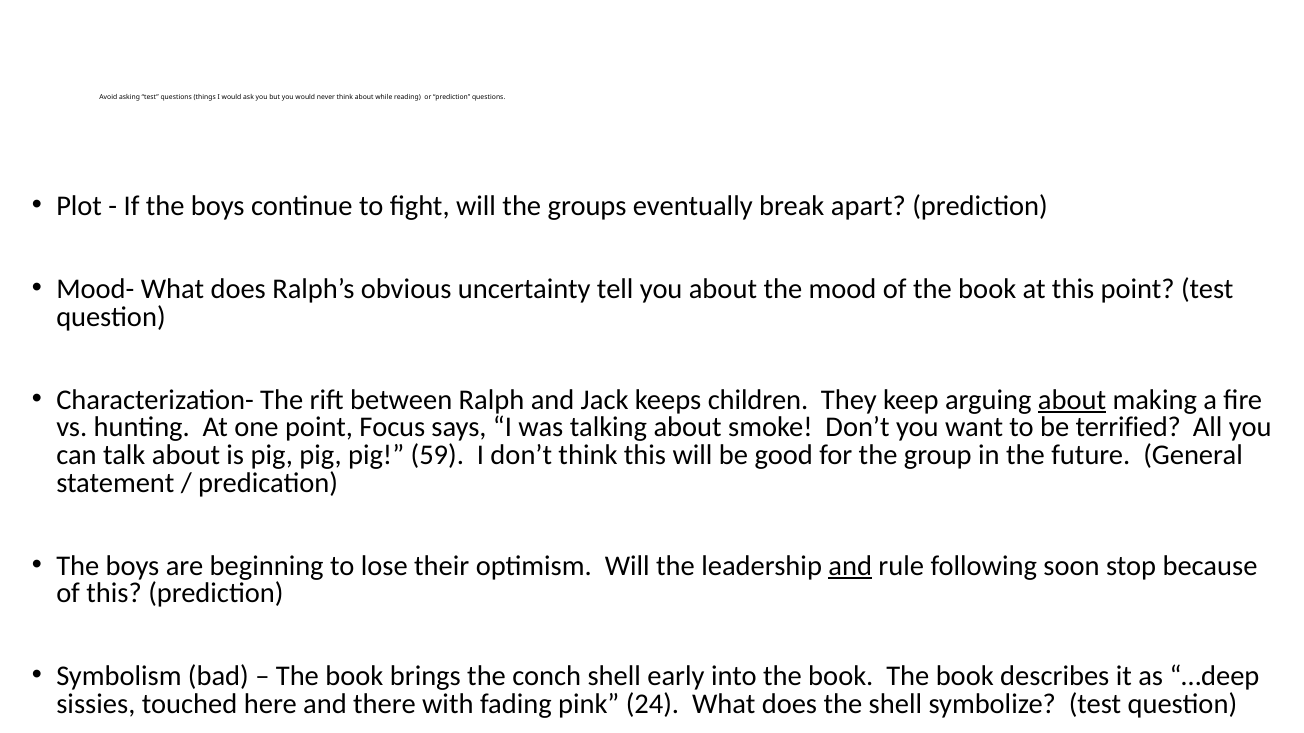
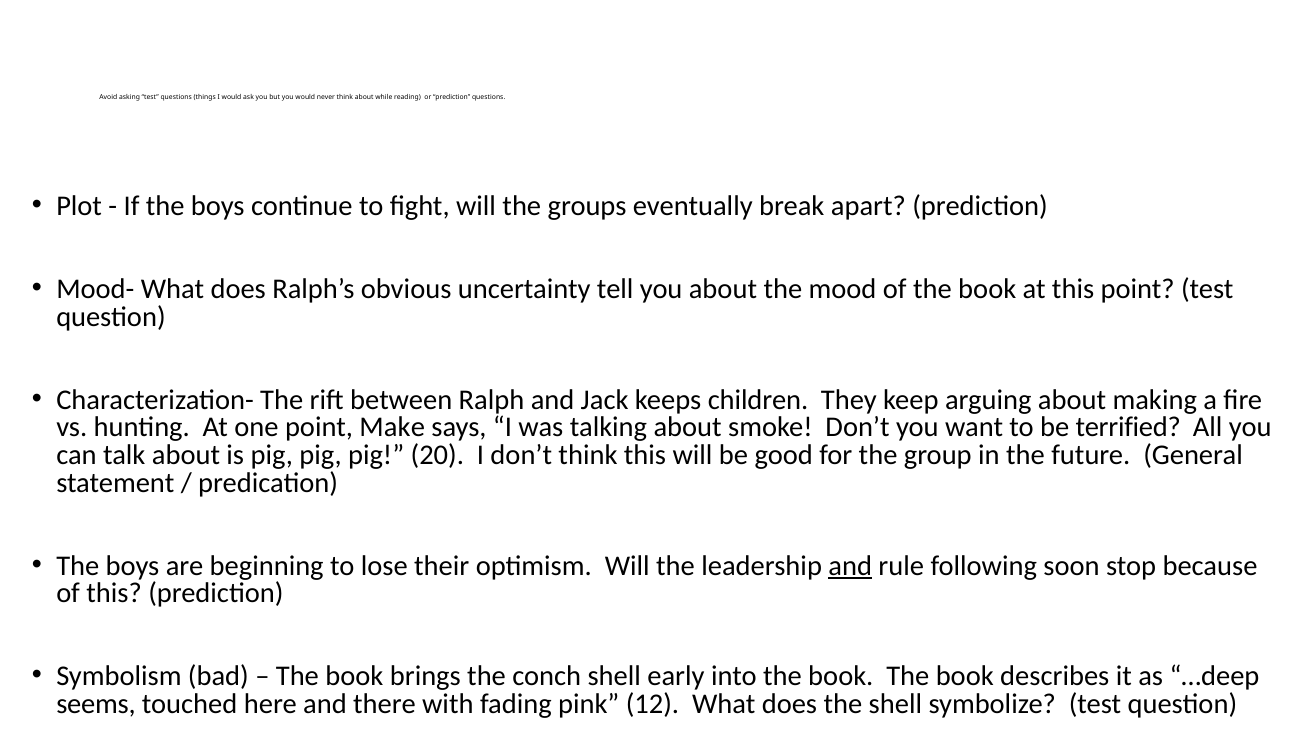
about at (1072, 400) underline: present -> none
Focus: Focus -> Make
59: 59 -> 20
sissies: sissies -> seems
24: 24 -> 12
